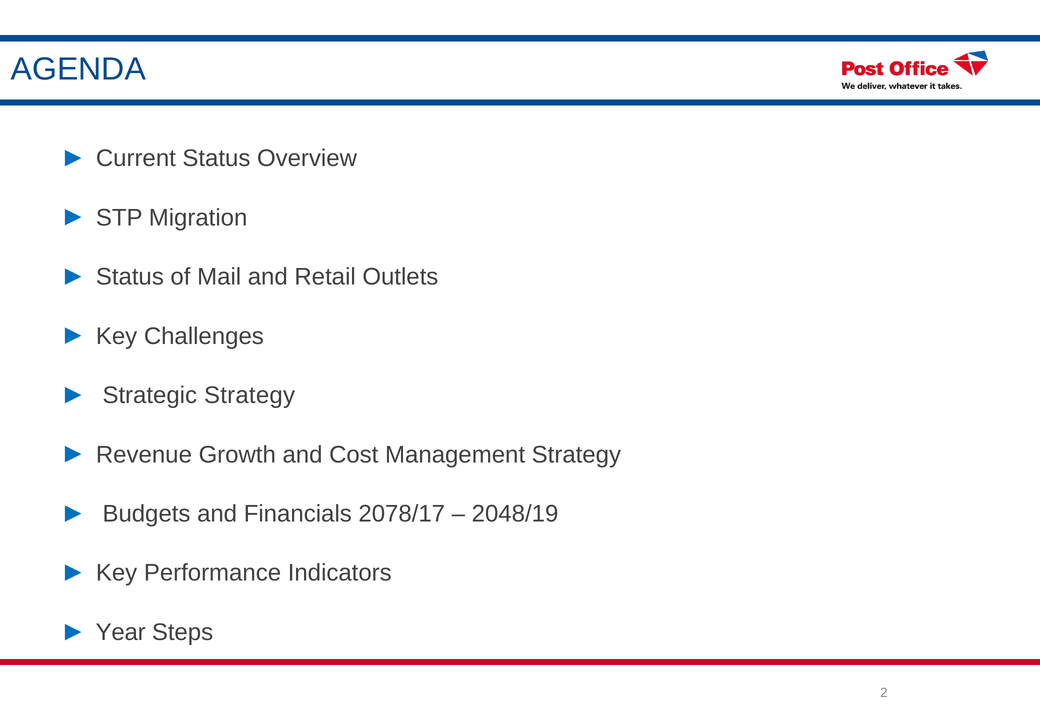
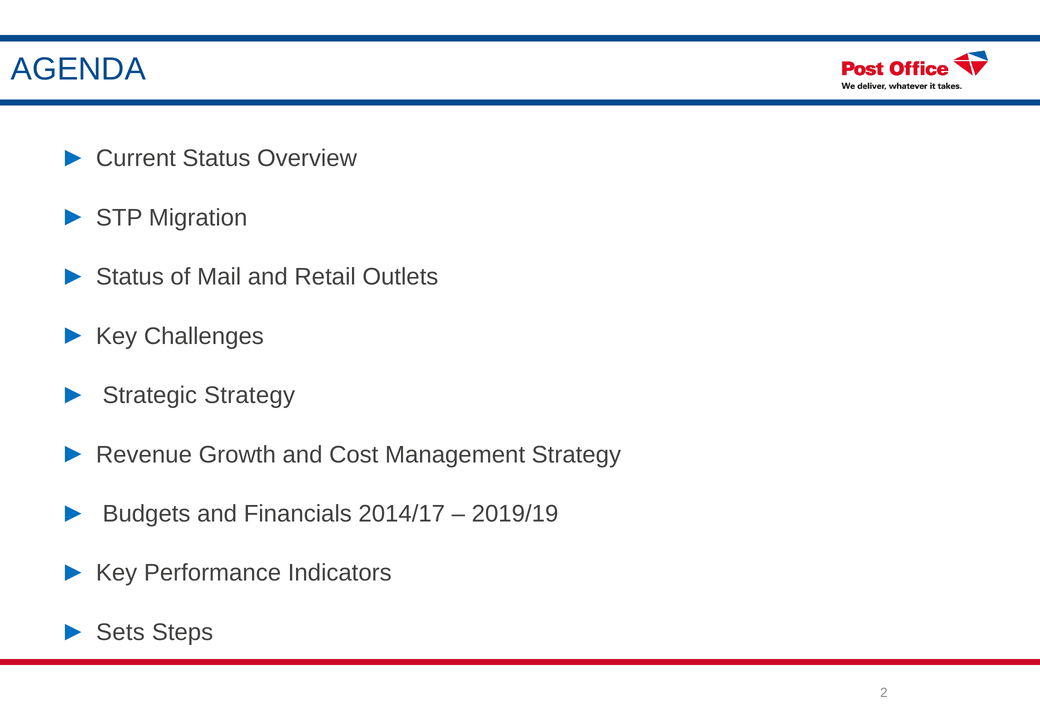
2078/17: 2078/17 -> 2014/17
2048/19: 2048/19 -> 2019/19
Year: Year -> Sets
